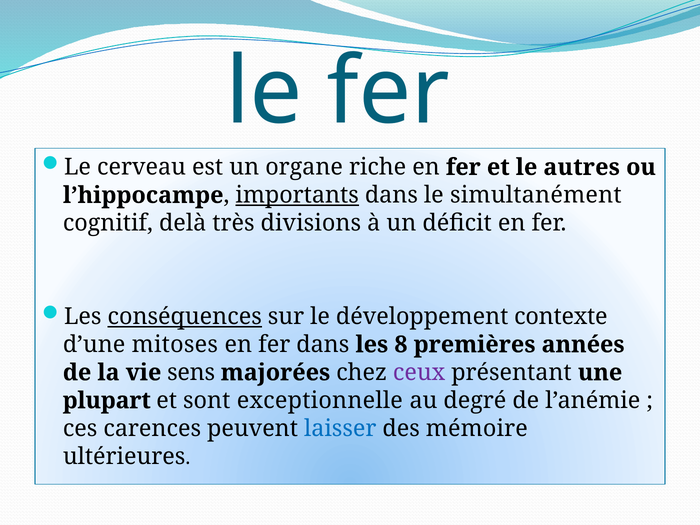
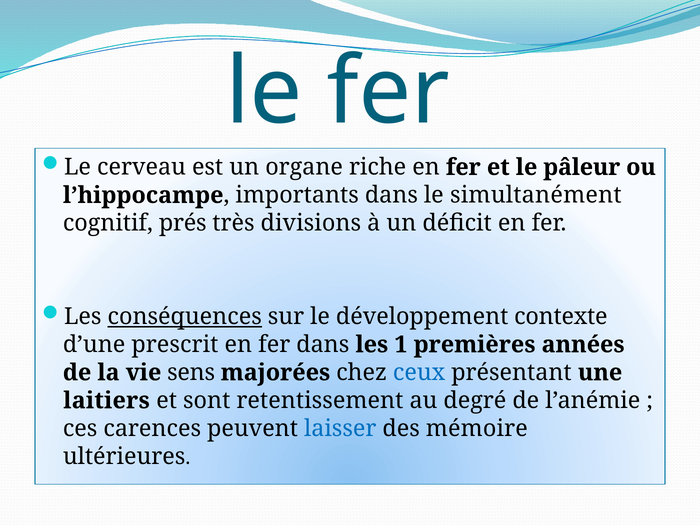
autres: autres -> pâleur
importants underline: present -> none
delà: delà -> prés
mitoses: mitoses -> prescrit
8: 8 -> 1
ceux colour: purple -> blue
plupart: plupart -> laitiers
exceptionnelle: exceptionnelle -> retentissement
